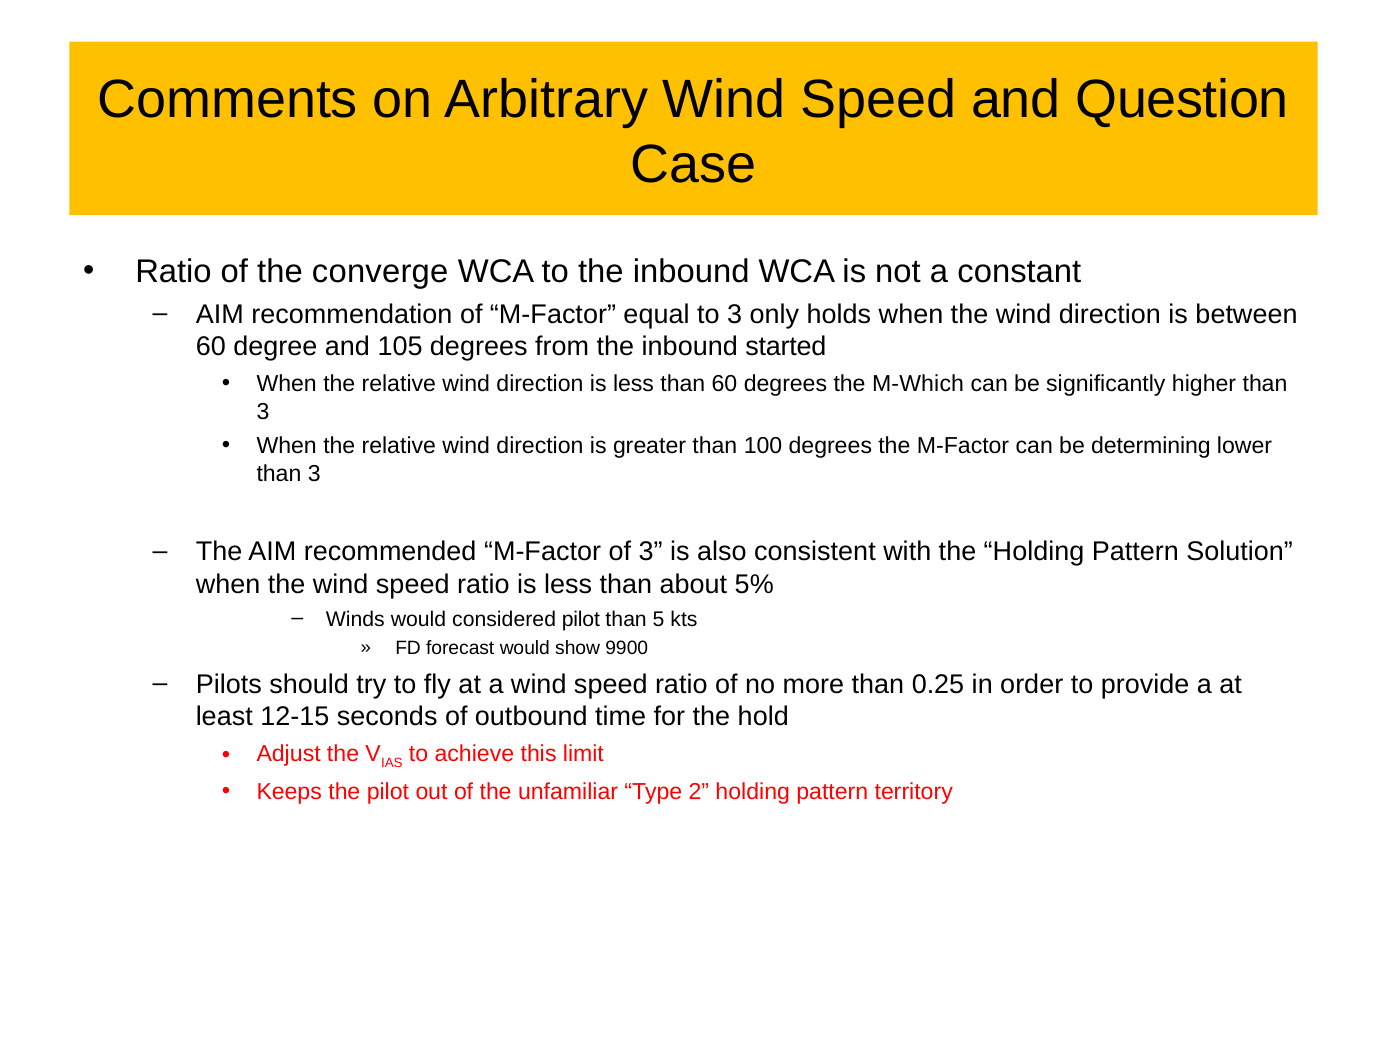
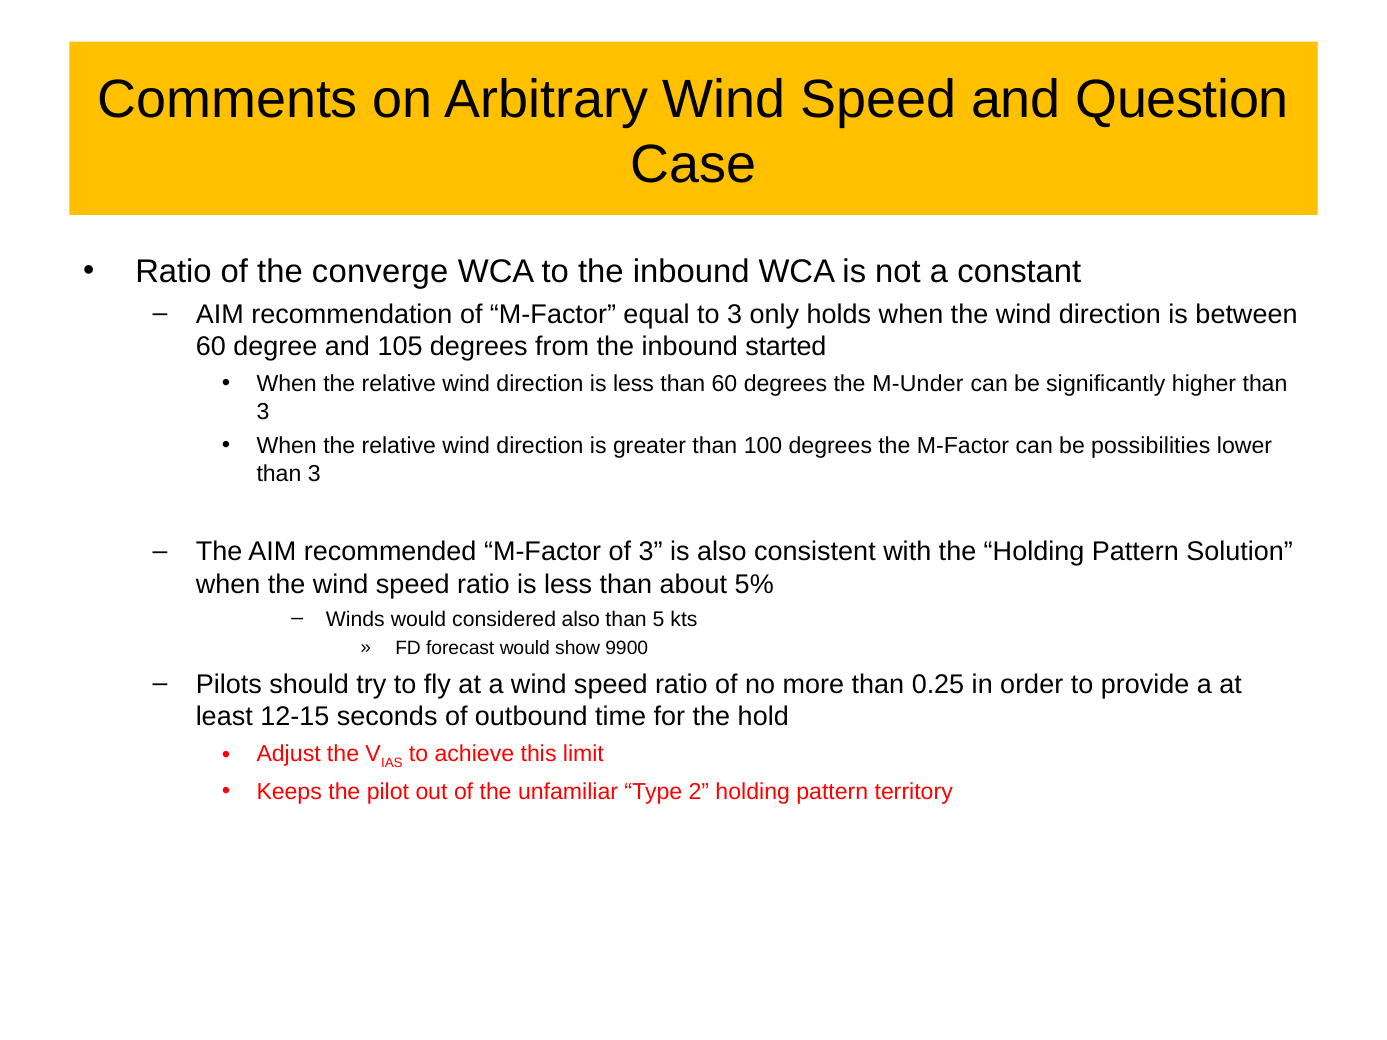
M-Which: M-Which -> M-Under
determining: determining -> possibilities
considered pilot: pilot -> also
